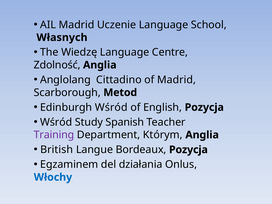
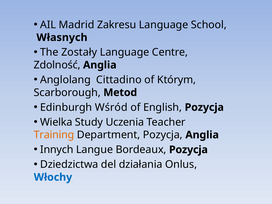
Uczenie: Uczenie -> Zakresu
Wiedzę: Wiedzę -> Zostały
of Madrid: Madrid -> Którym
Wśród at (56, 122): Wśród -> Wielka
Spanish: Spanish -> Uczenia
Training colour: purple -> orange
Department Którym: Którym -> Pozycja
British: British -> Innych
Egzaminem: Egzaminem -> Dziedzictwa
